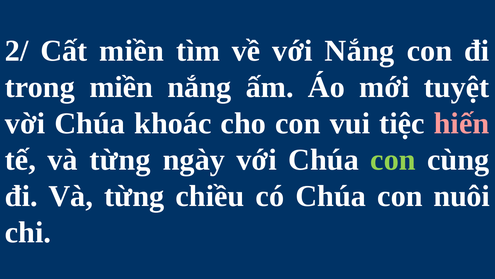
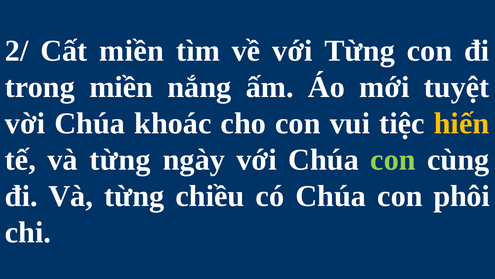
với Nắng: Nắng -> Từng
hiến colour: pink -> yellow
nuôi: nuôi -> phôi
